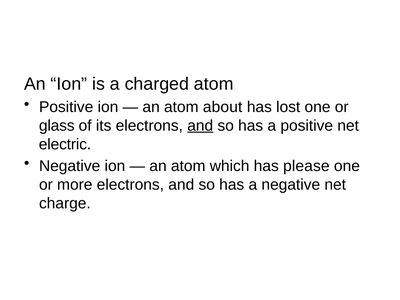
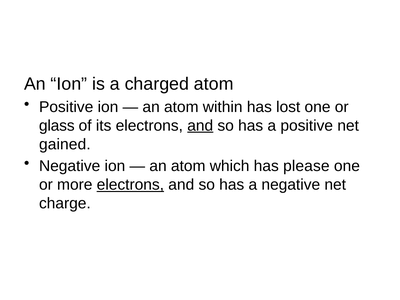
about: about -> within
electric: electric -> gained
electrons at (130, 185) underline: none -> present
